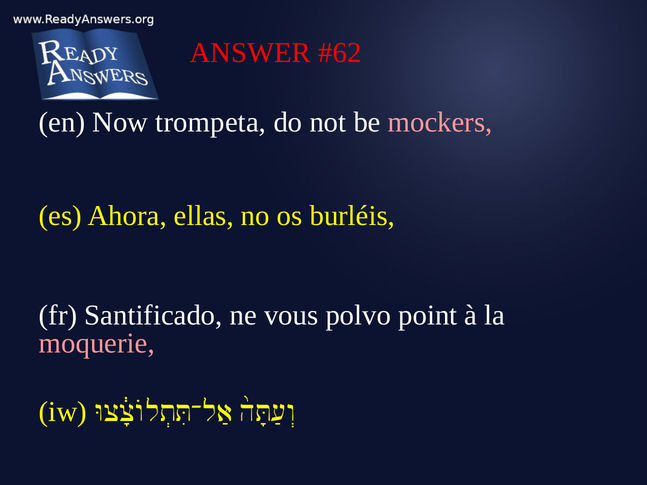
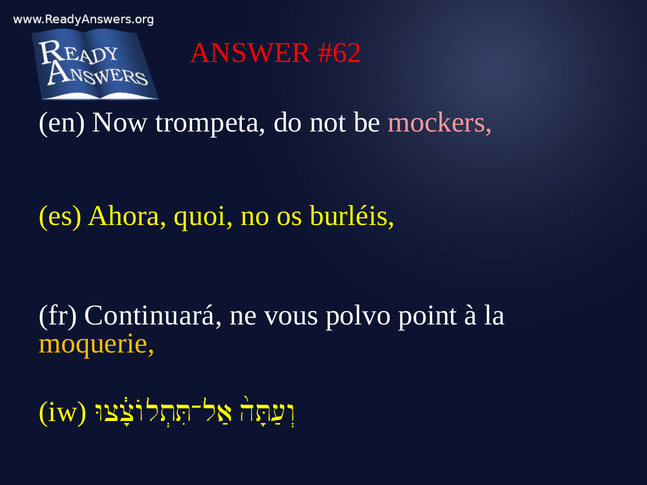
ellas: ellas -> quoi
Santificado: Santificado -> Continuará
moquerie colour: pink -> yellow
